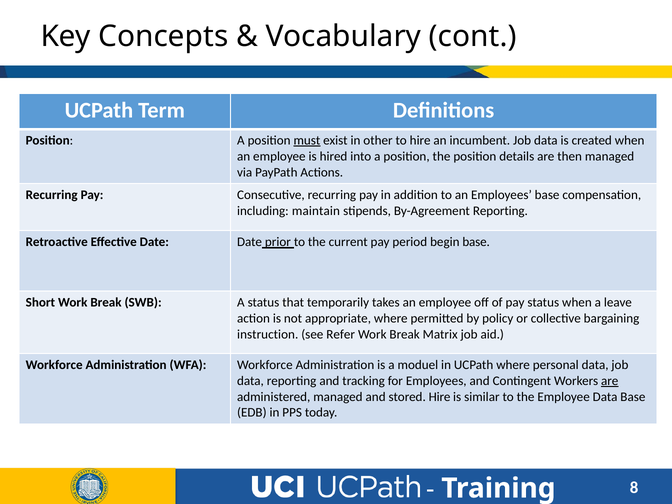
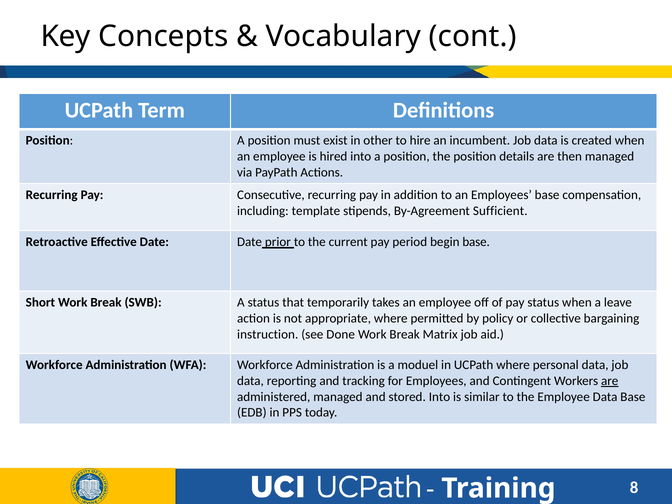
must underline: present -> none
maintain: maintain -> template
By-Agreement Reporting: Reporting -> Sufficient
Refer: Refer -> Done
stored Hire: Hire -> Into
